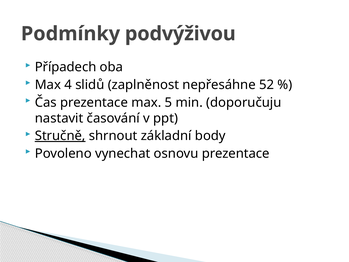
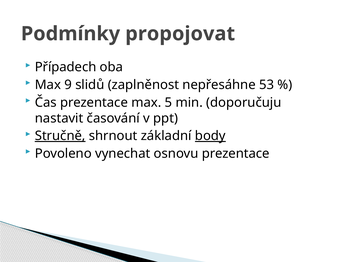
podvýživou: podvýživou -> propojovat
4: 4 -> 9
52: 52 -> 53
body underline: none -> present
